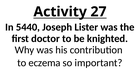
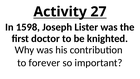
5440: 5440 -> 1598
eczema: eczema -> forever
